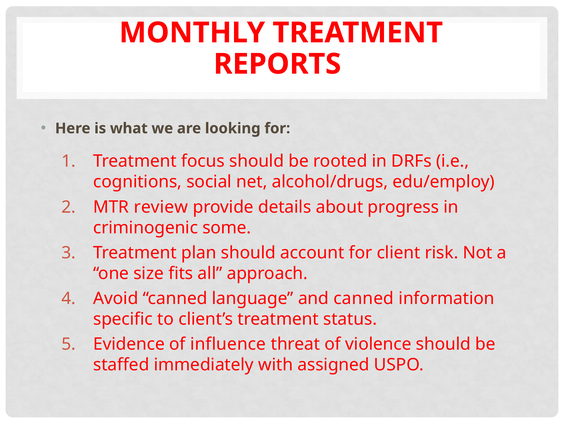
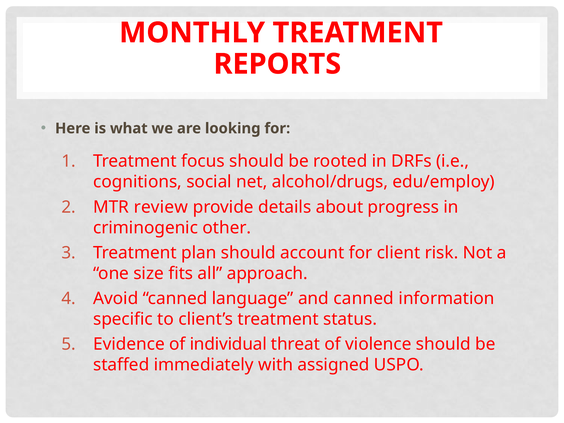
some: some -> other
influence: influence -> individual
